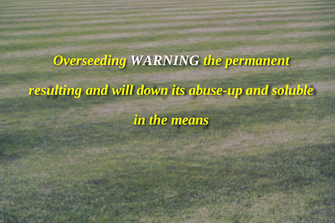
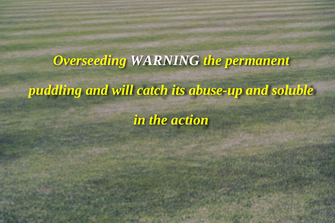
resulting: resulting -> puddling
down: down -> catch
means: means -> action
